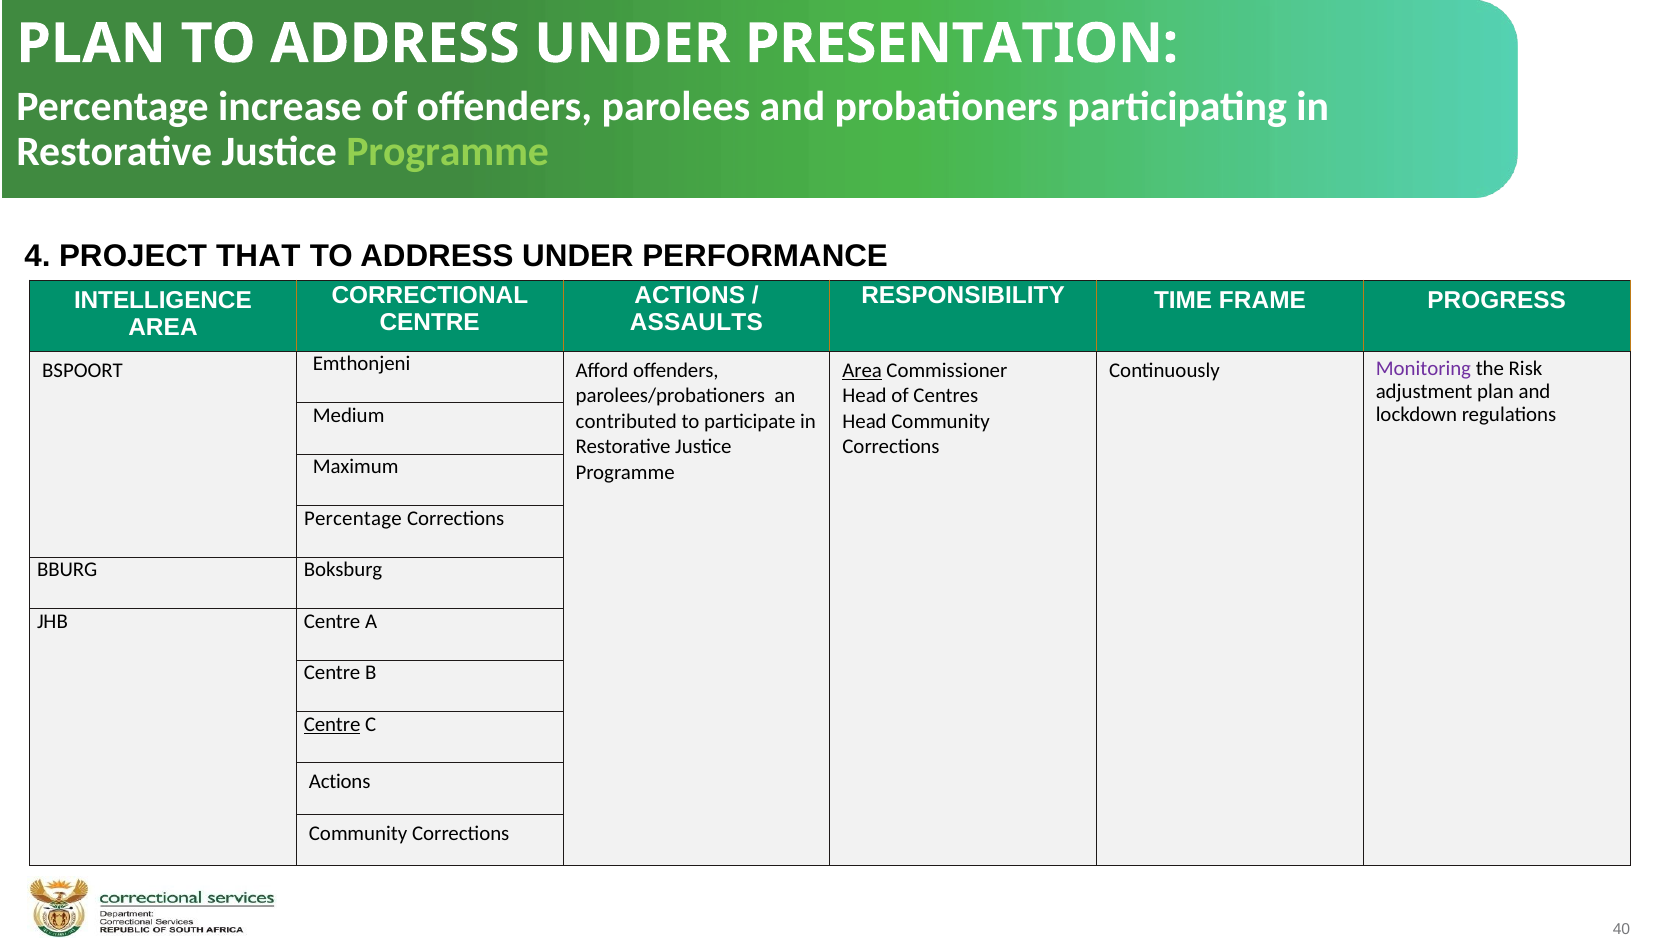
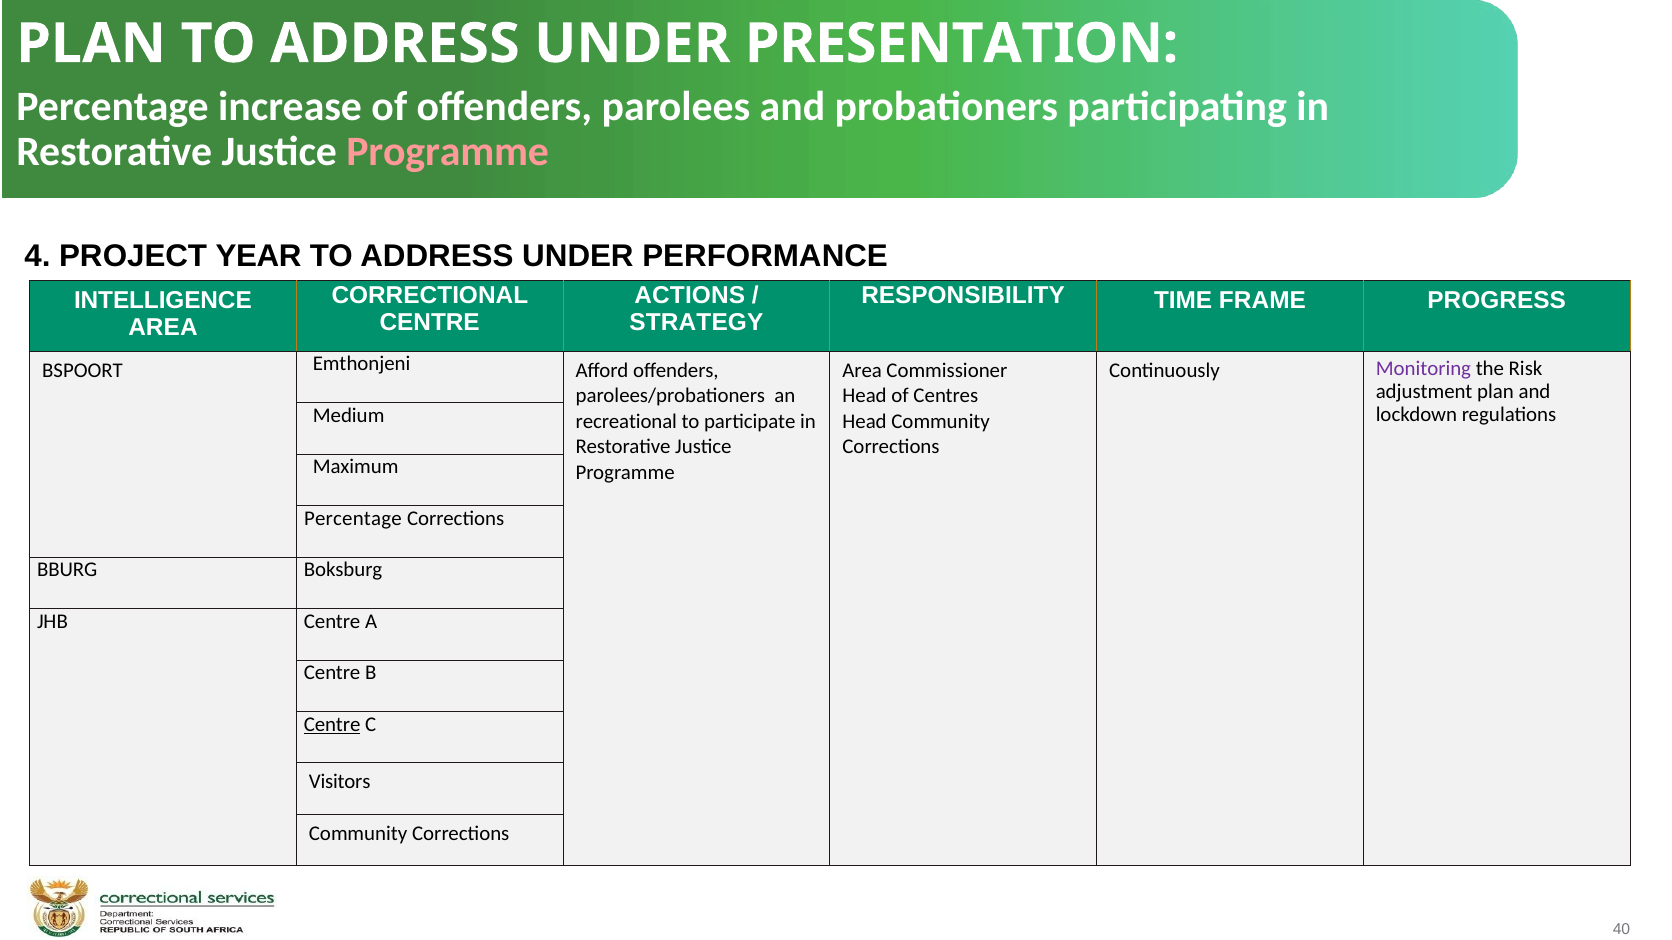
Programme at (448, 152) colour: light green -> pink
THAT: THAT -> YEAR
ASSAULTS: ASSAULTS -> STRATEGY
Area at (862, 371) underline: present -> none
contributed: contributed -> recreational
Actions at (340, 782): Actions -> Visitors
